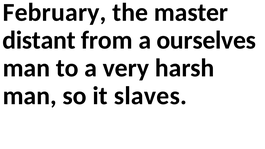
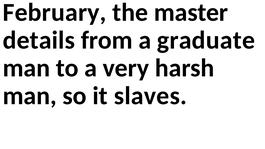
distant: distant -> details
ourselves: ourselves -> graduate
